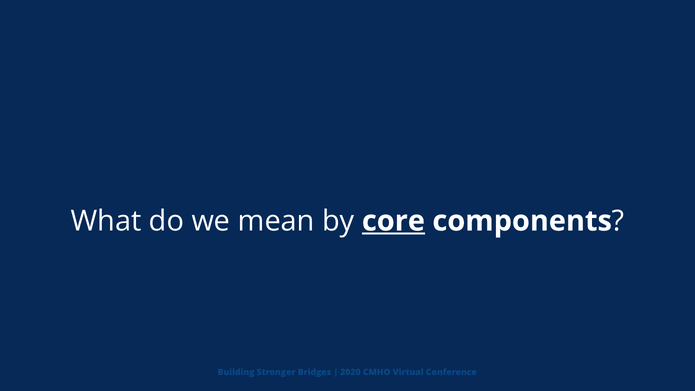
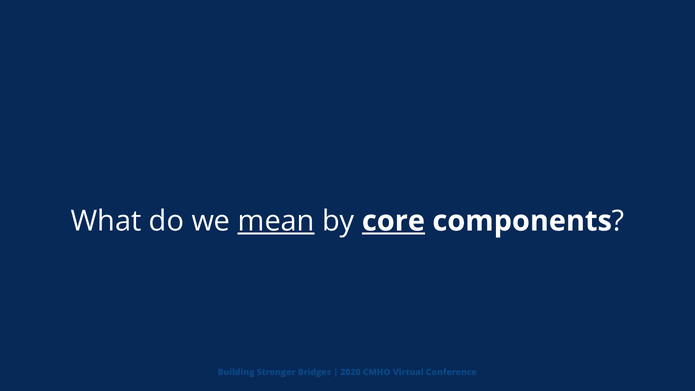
mean underline: none -> present
